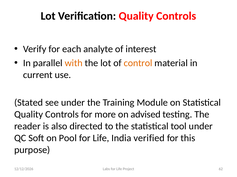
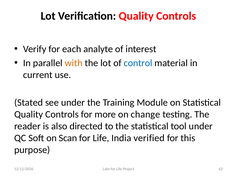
control colour: orange -> blue
advised: advised -> change
Pool: Pool -> Scan
